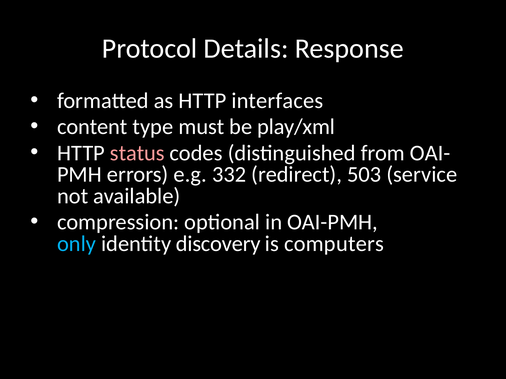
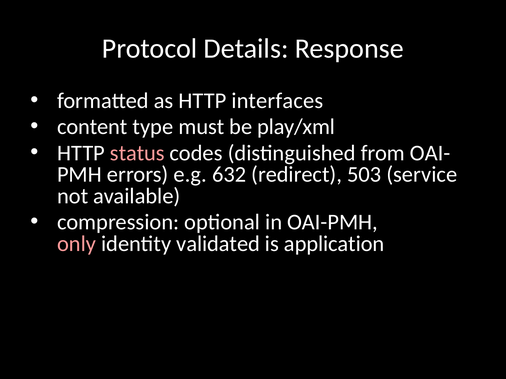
332: 332 -> 632
only colour: light blue -> pink
discovery: discovery -> validated
computers: computers -> application
